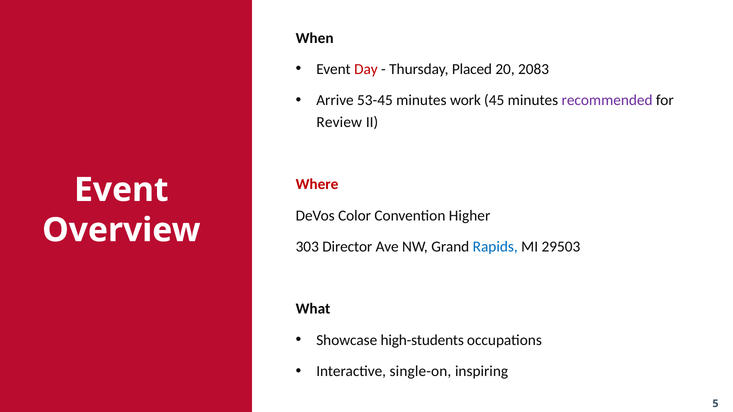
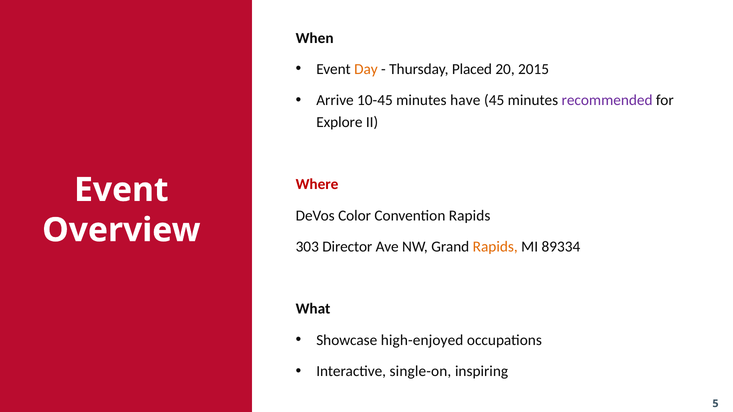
Day colour: red -> orange
2083: 2083 -> 2015
53-45: 53-45 -> 10-45
work: work -> have
Review: Review -> Explore
Convention Higher: Higher -> Rapids
Rapids at (495, 247) colour: blue -> orange
29503: 29503 -> 89334
high-students: high-students -> high-enjoyed
